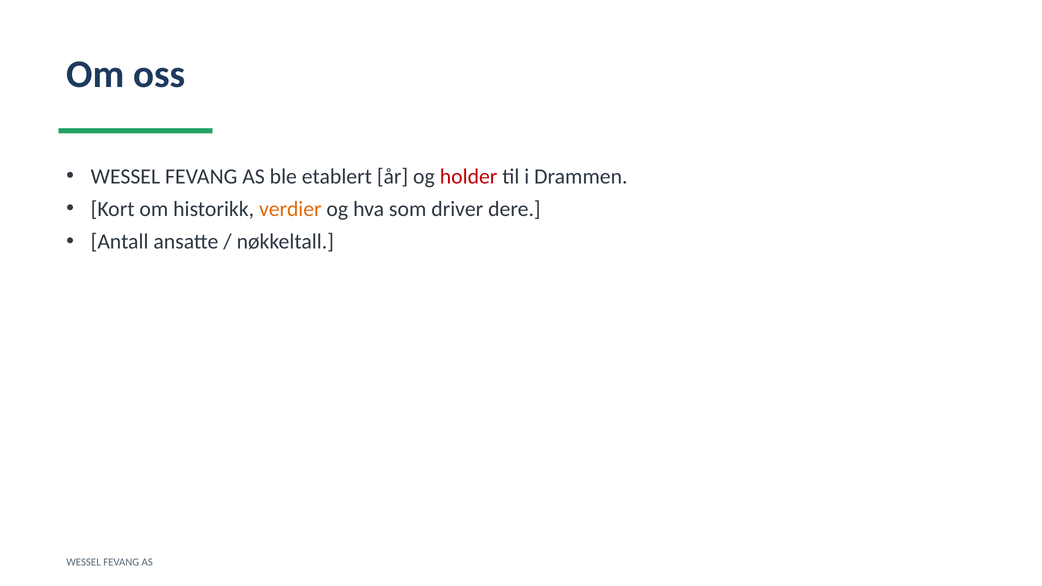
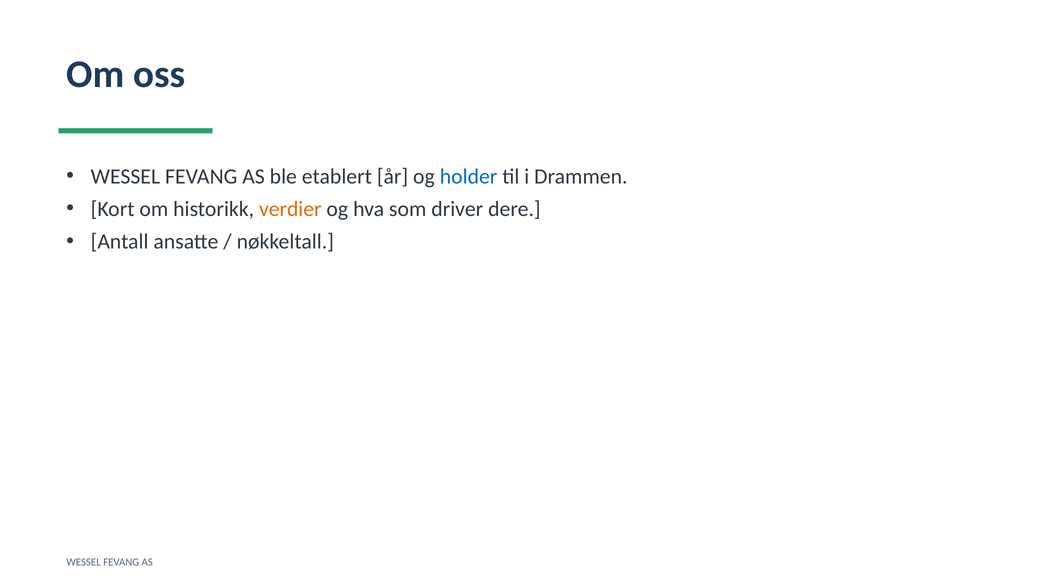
holder colour: red -> blue
